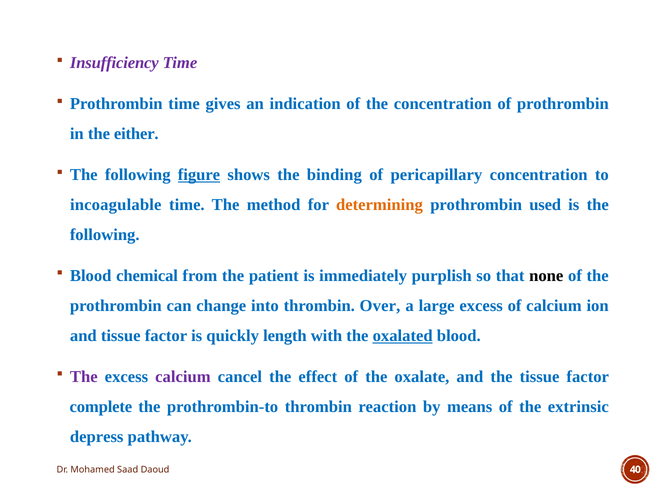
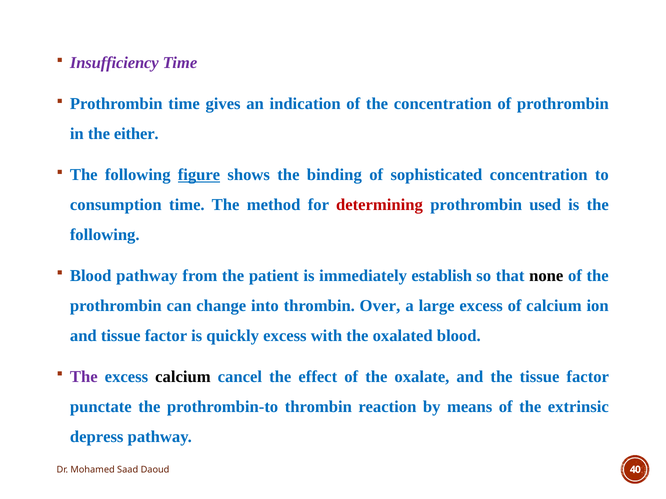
pericapillary: pericapillary -> sophisticated
incoagulable: incoagulable -> consumption
determining colour: orange -> red
Blood chemical: chemical -> pathway
purplish: purplish -> establish
quickly length: length -> excess
oxalated underline: present -> none
calcium at (183, 377) colour: purple -> black
complete: complete -> punctate
